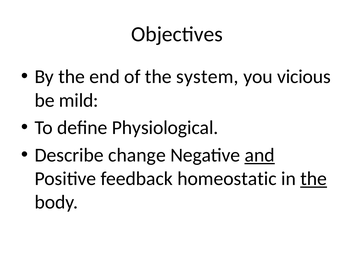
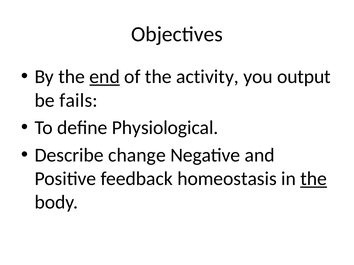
end underline: none -> present
system: system -> activity
vicious: vicious -> output
mild: mild -> fails
and underline: present -> none
homeostatic: homeostatic -> homeostasis
